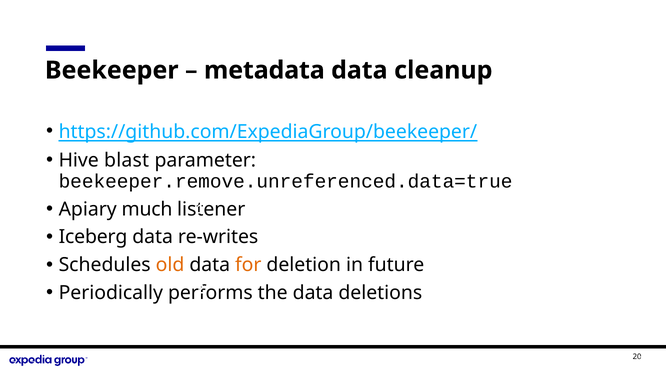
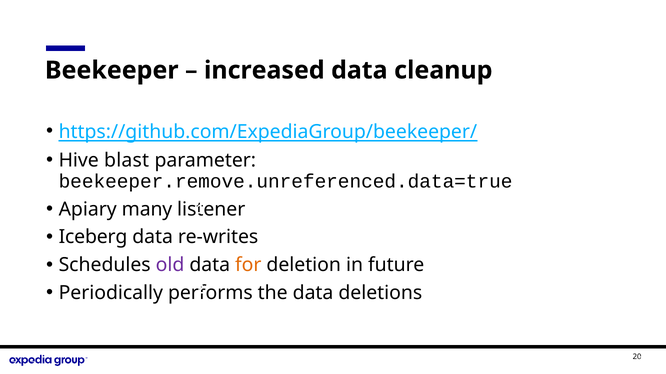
metadata: metadata -> increased
much: much -> many
old colour: orange -> purple
